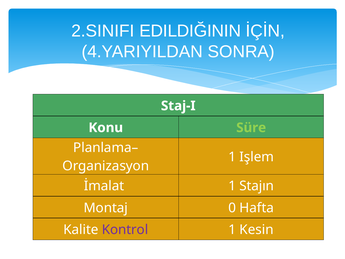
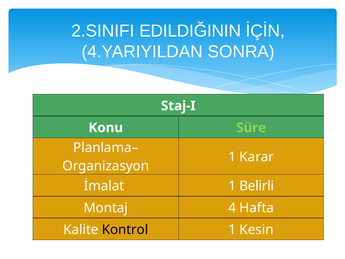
Işlem: Işlem -> Karar
Stajın: Stajın -> Belirli
0: 0 -> 4
Kontrol colour: purple -> black
